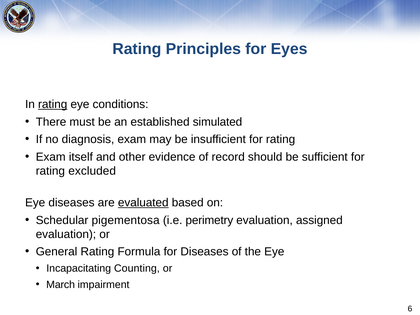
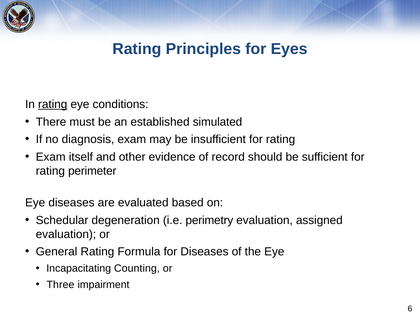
excluded: excluded -> perimeter
evaluated underline: present -> none
pigementosa: pigementosa -> degeneration
March: March -> Three
